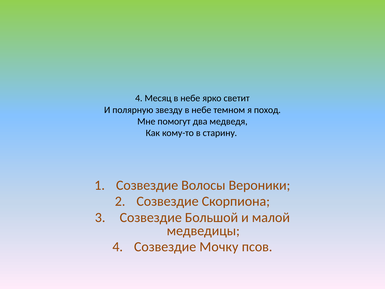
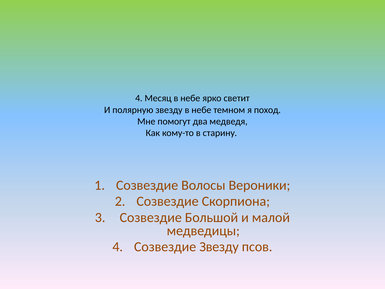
Созвездие Мочку: Мочку -> Звезду
